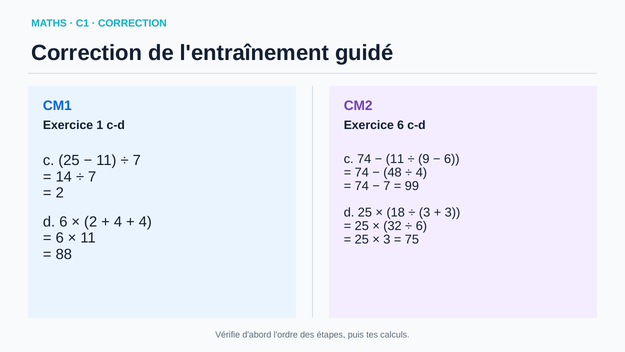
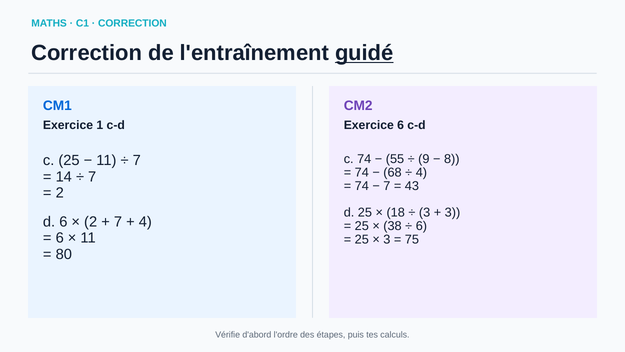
guidé underline: none -> present
11 at (395, 159): 11 -> 55
6 at (452, 159): 6 -> 8
48: 48 -> 68
99: 99 -> 43
4 at (118, 222): 4 -> 7
32: 32 -> 38
88: 88 -> 80
